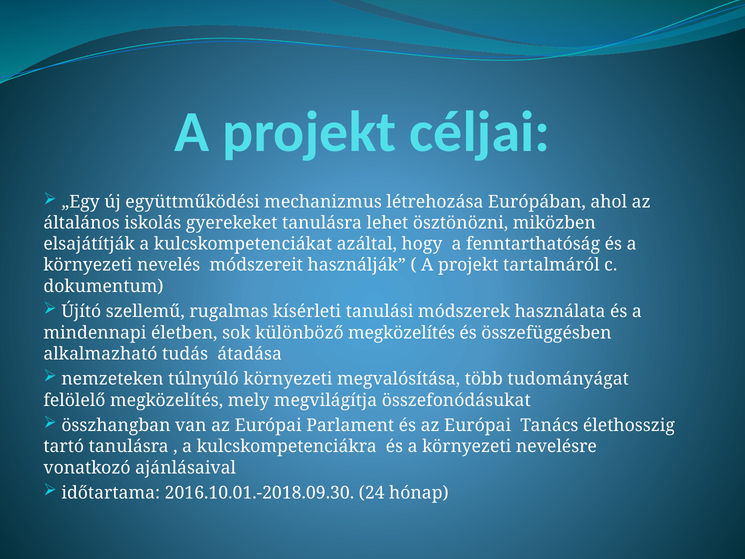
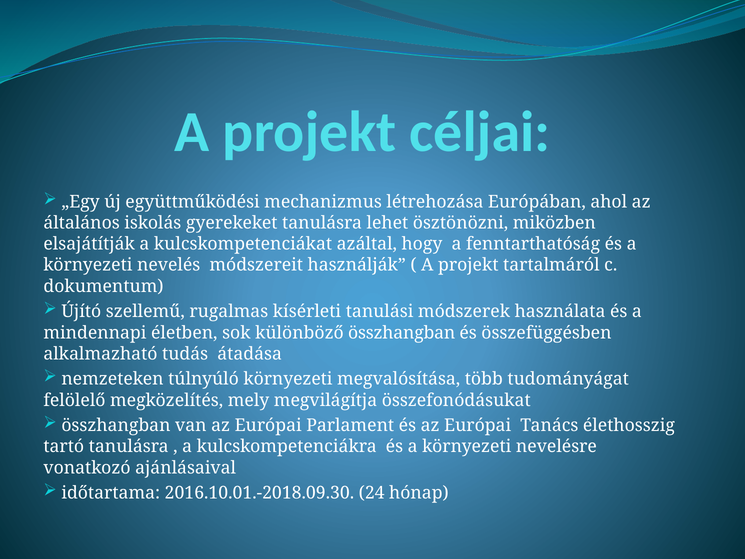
különböző megközelítés: megközelítés -> összhangban
